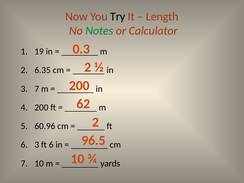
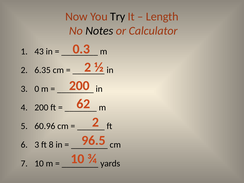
Notes colour: green -> black
19: 19 -> 43
3 7: 7 -> 0
3 ft 6: 6 -> 8
